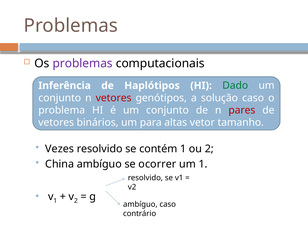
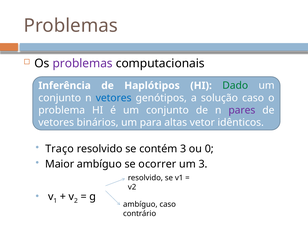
vetores at (114, 98) colour: red -> blue
pares colour: red -> purple
tamanho: tamanho -> idênticos
Vezes: Vezes -> Traço
contém 1: 1 -> 3
ou 2: 2 -> 0
China: China -> Maior
um 1: 1 -> 3
